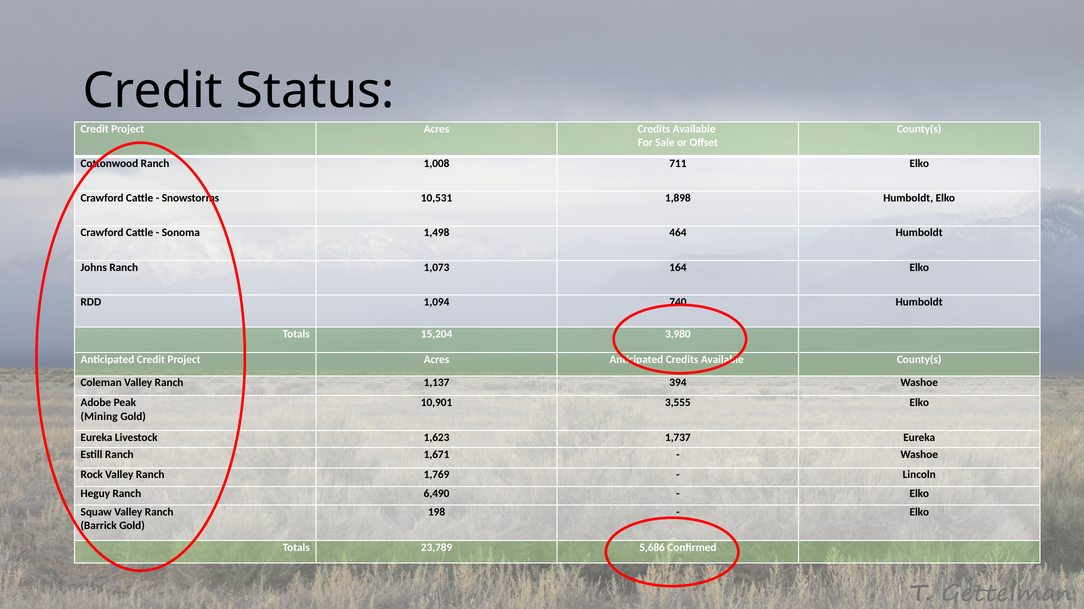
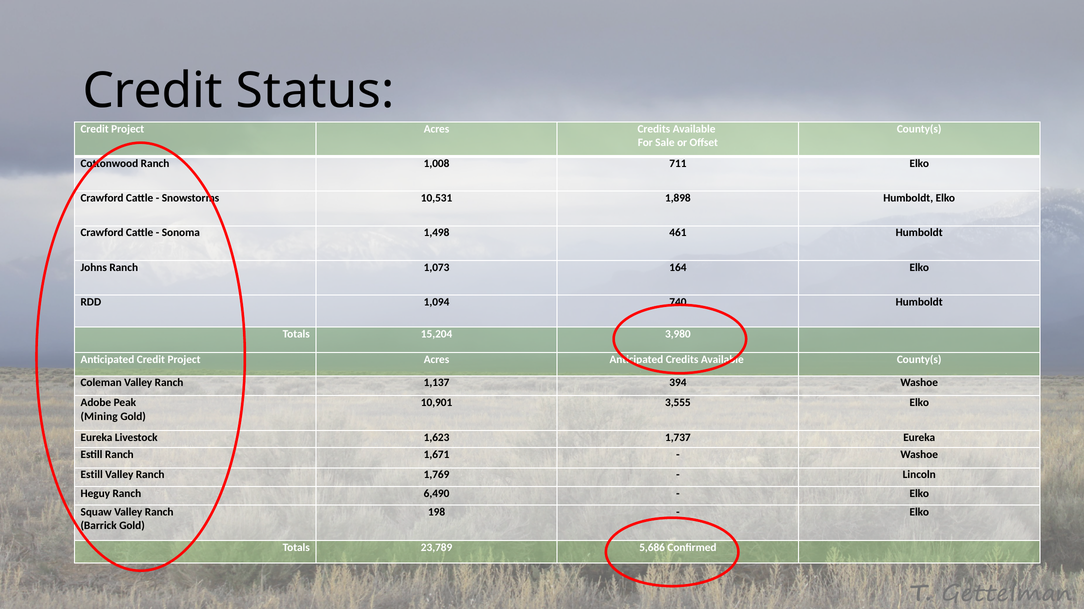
464: 464 -> 461
Rock at (92, 475): Rock -> Estill
